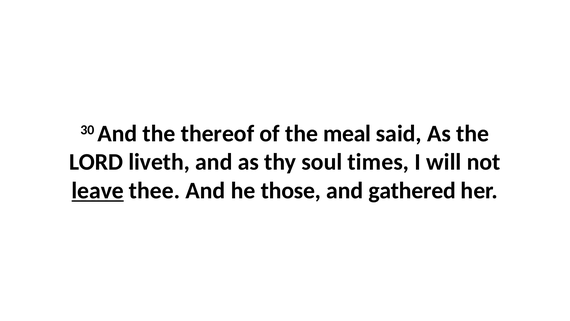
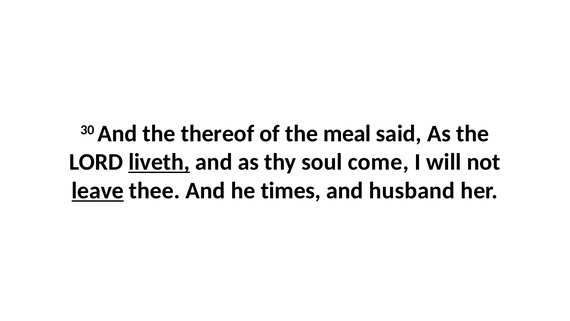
liveth underline: none -> present
times: times -> come
those: those -> times
gathered: gathered -> husband
